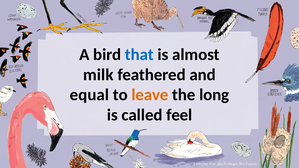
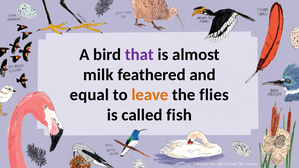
that colour: blue -> purple
long: long -> flies
feel: feel -> fish
